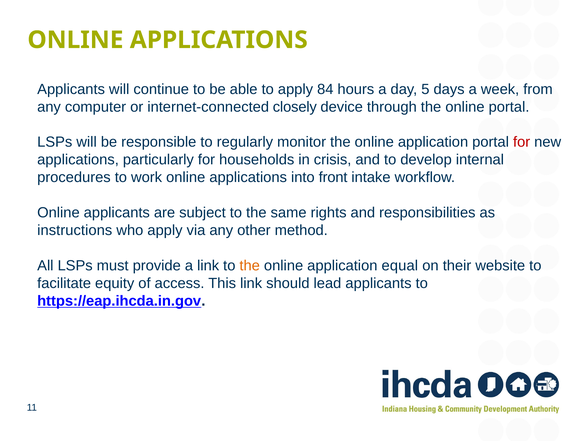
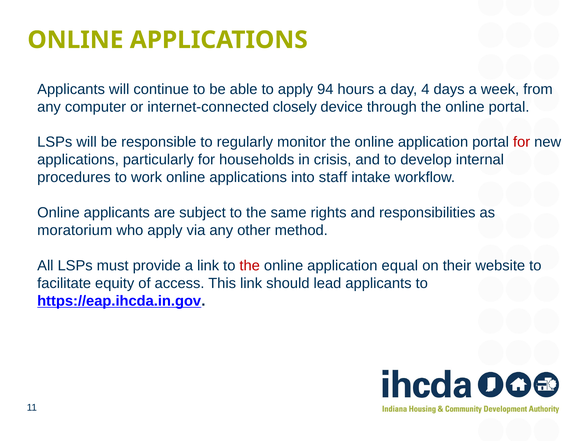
84: 84 -> 94
5: 5 -> 4
front: front -> staff
instructions: instructions -> moratorium
the at (250, 266) colour: orange -> red
